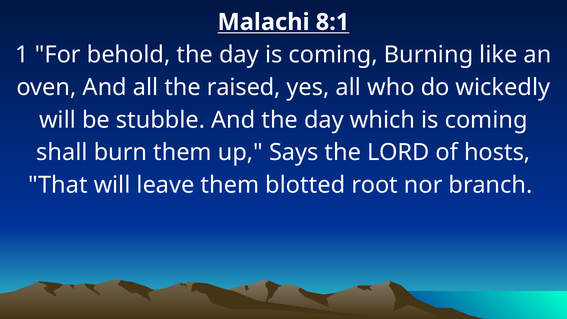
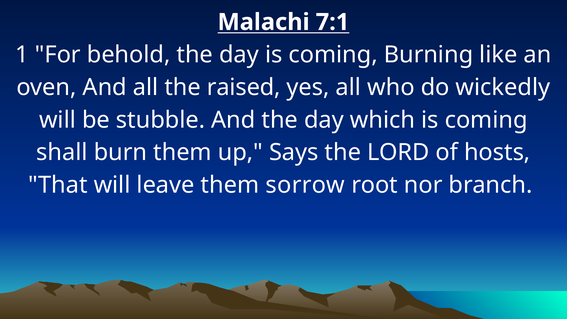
8:1: 8:1 -> 7:1
blotted: blotted -> sorrow
